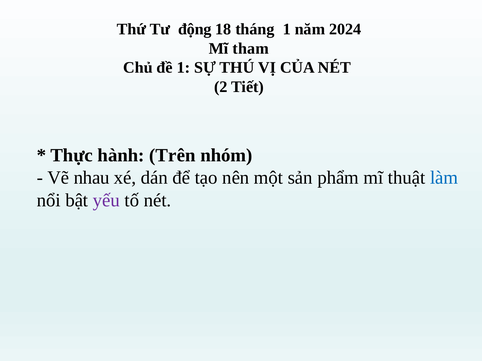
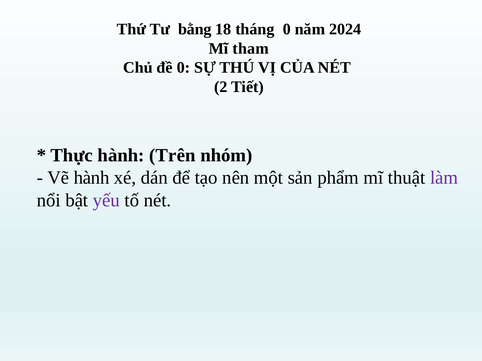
động: động -> bằng
tháng 1: 1 -> 0
đề 1: 1 -> 0
Vẽ nhau: nhau -> hành
làm colour: blue -> purple
